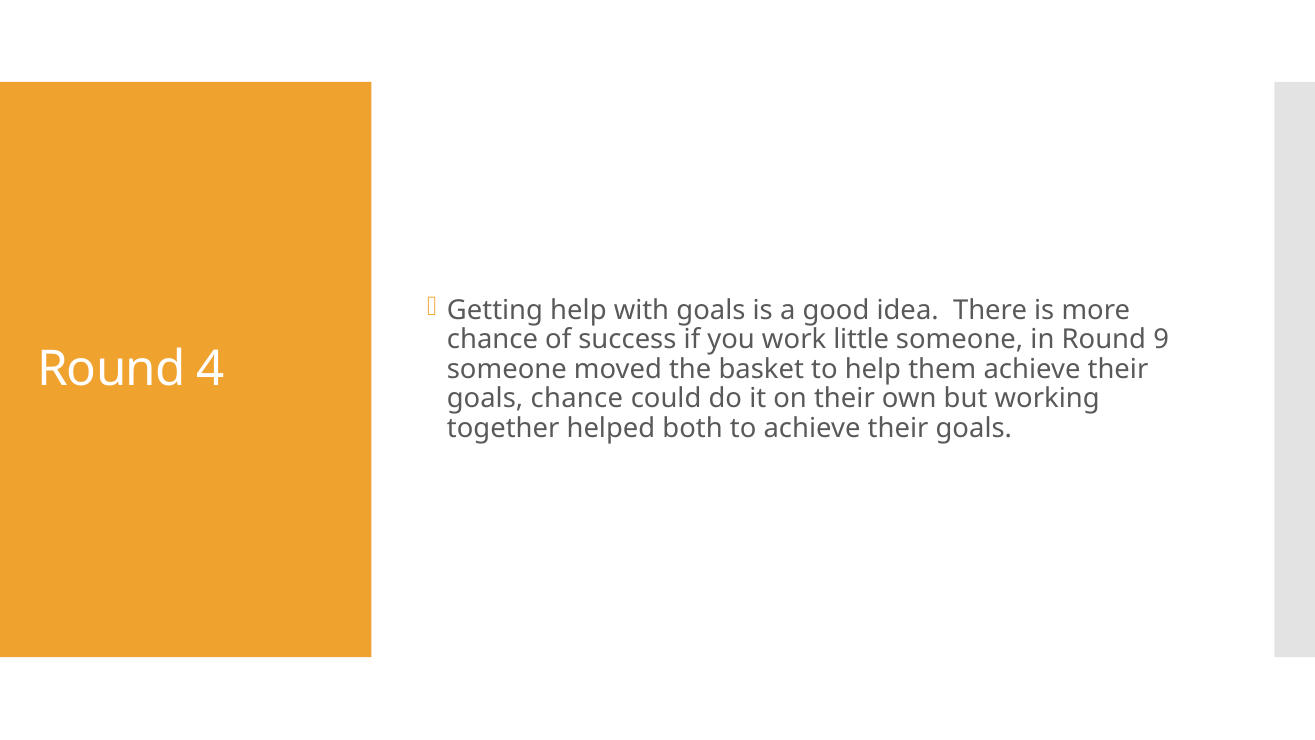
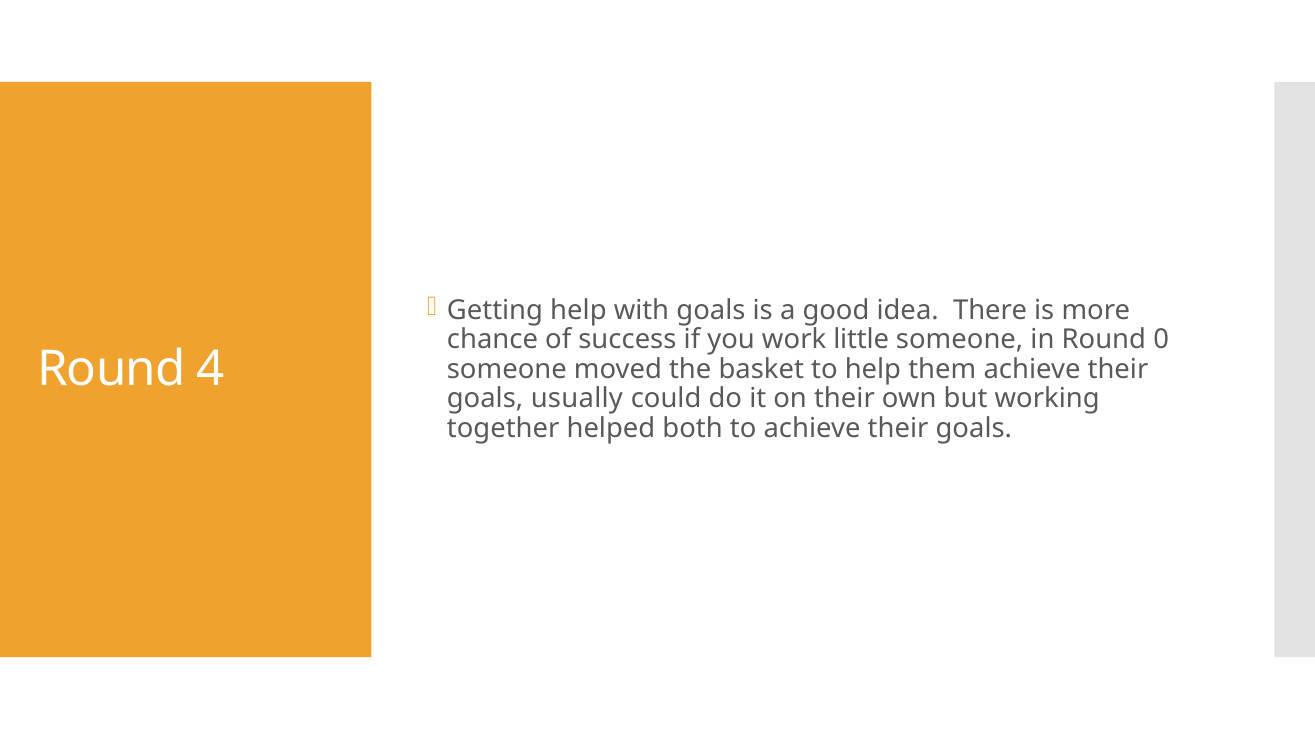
9: 9 -> 0
goals chance: chance -> usually
